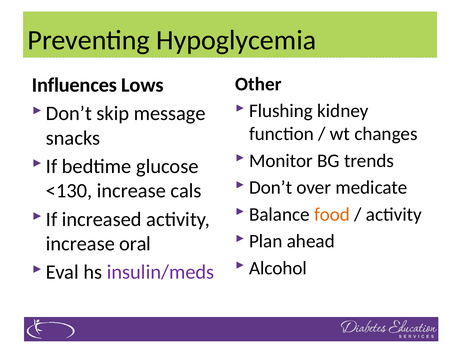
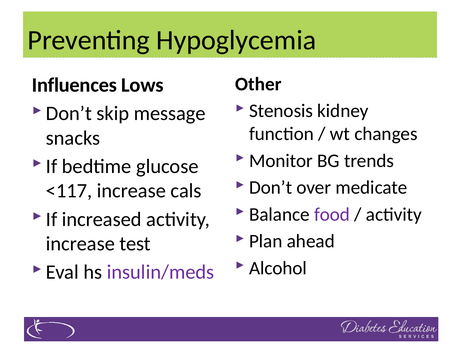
Flushing: Flushing -> Stenosis
<130: <130 -> <117
food colour: orange -> purple
oral: oral -> test
